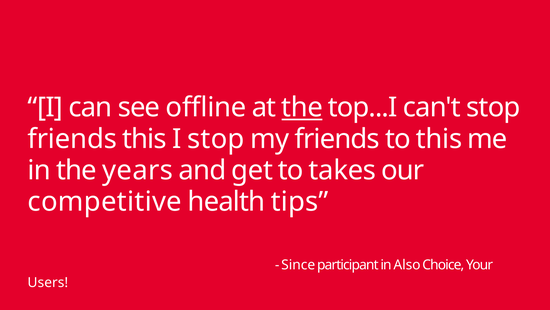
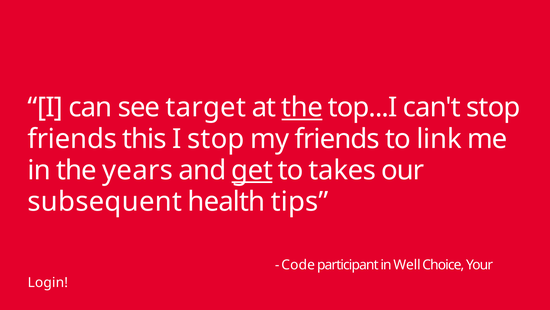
offline: offline -> target
to this: this -> link
get underline: none -> present
competitive: competitive -> subsequent
Since: Since -> Code
Also: Also -> Well
Users: Users -> Login
